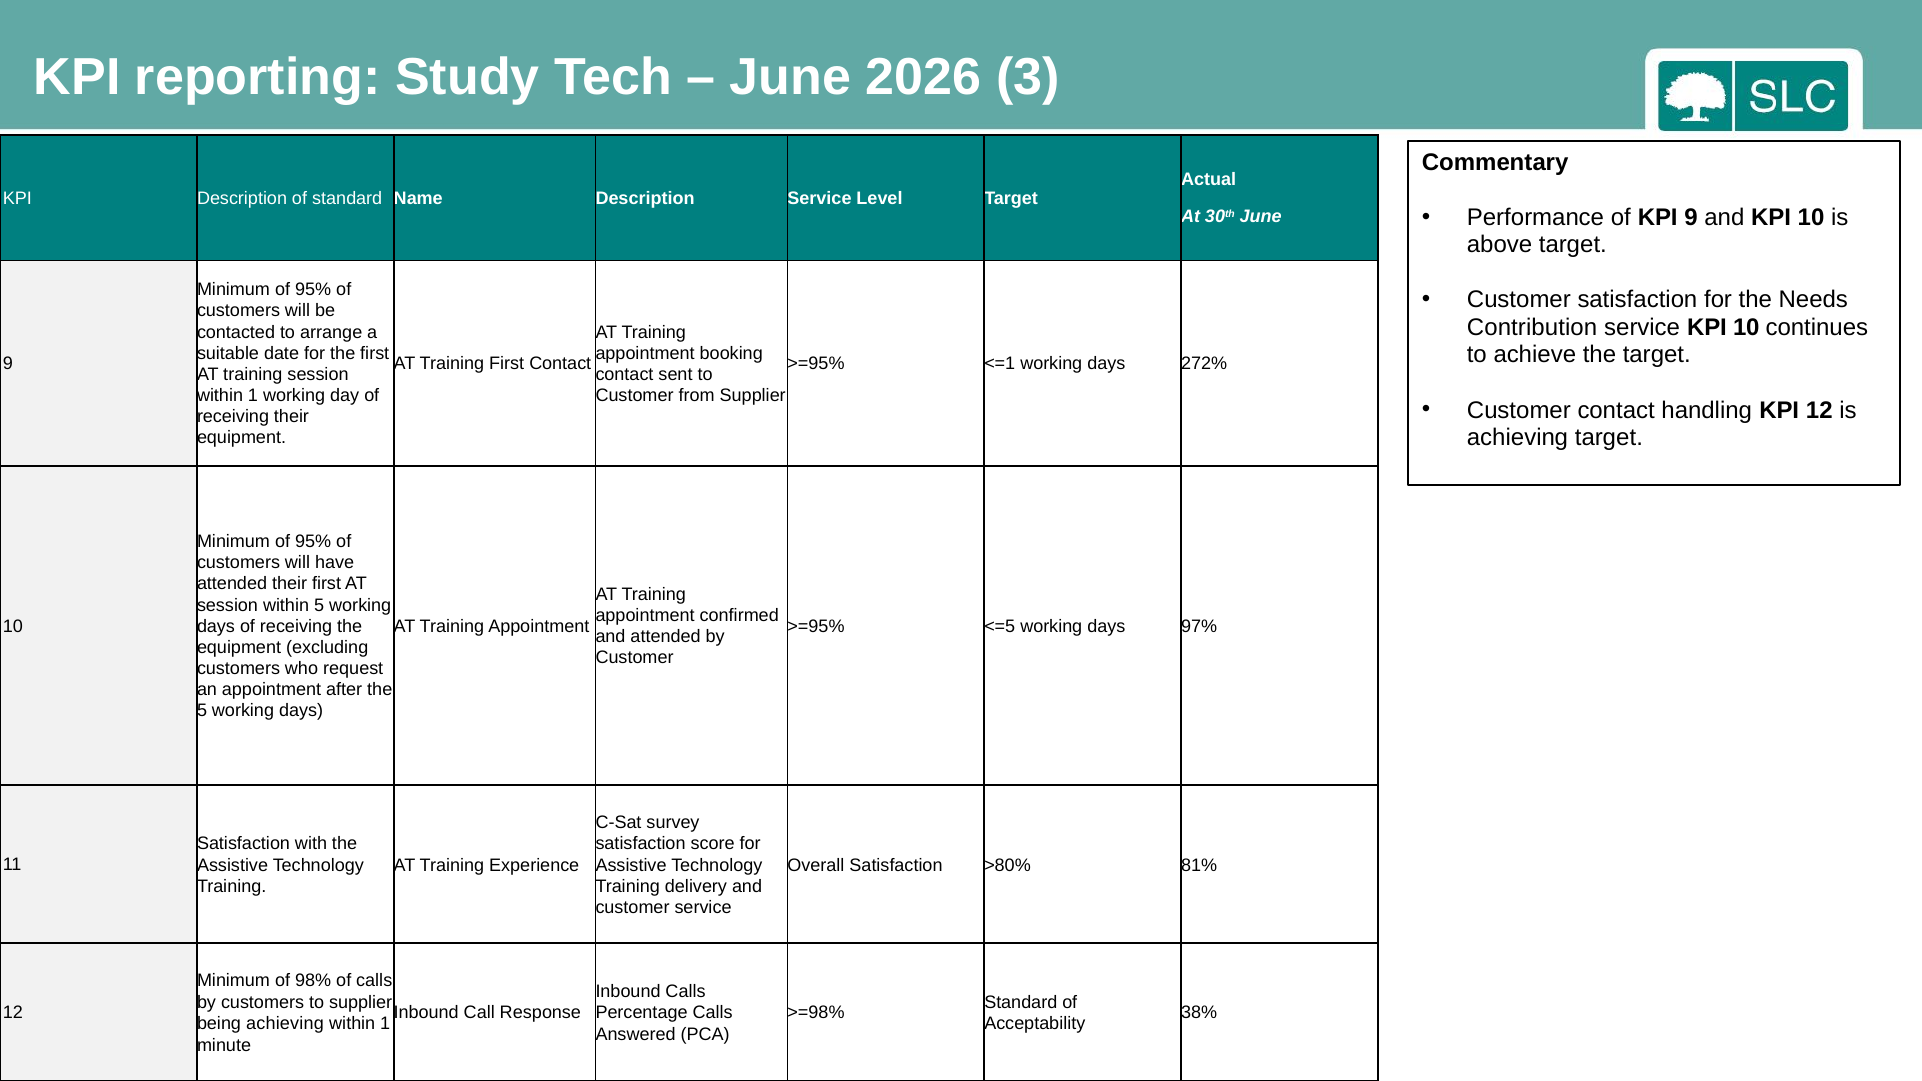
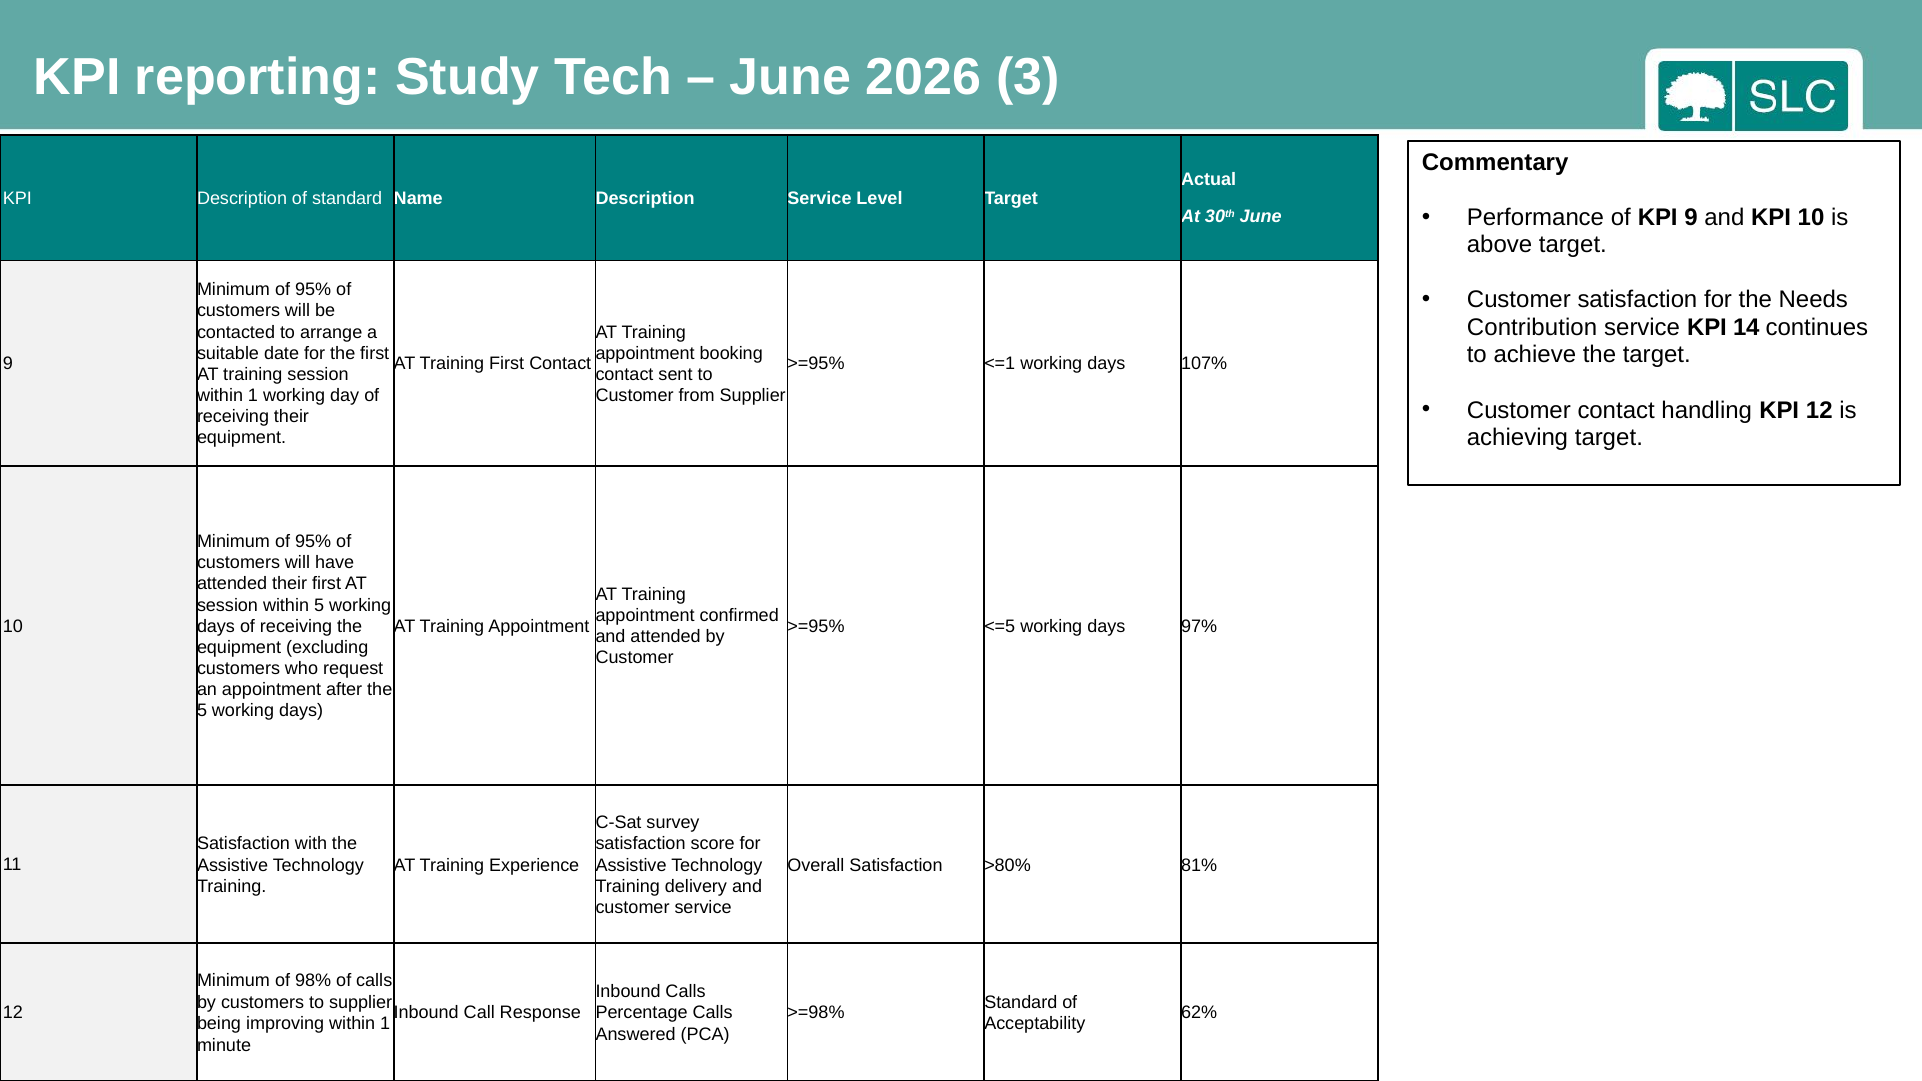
service KPI 10: 10 -> 14
272%: 272% -> 107%
38%: 38% -> 62%
being achieving: achieving -> improving
